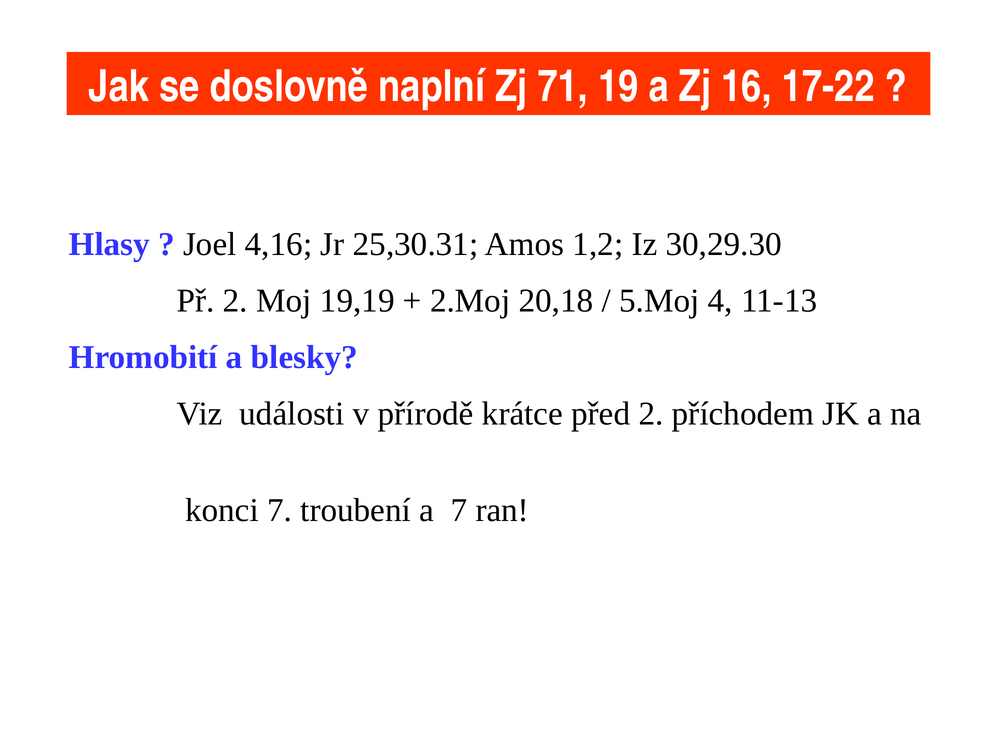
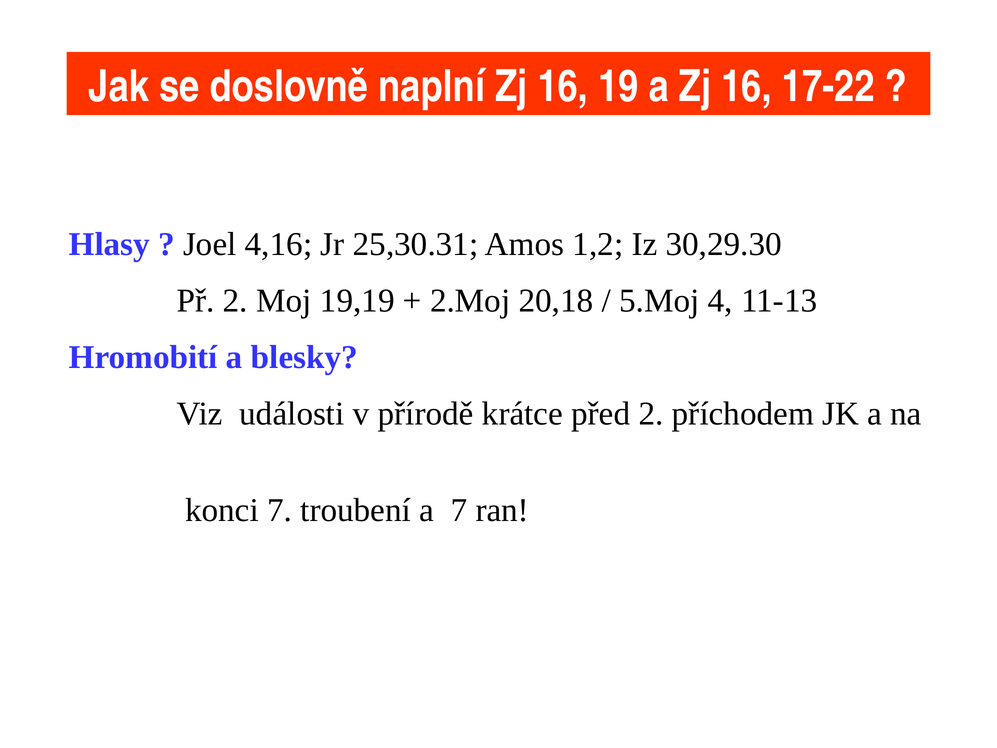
naplní Zj 71: 71 -> 16
